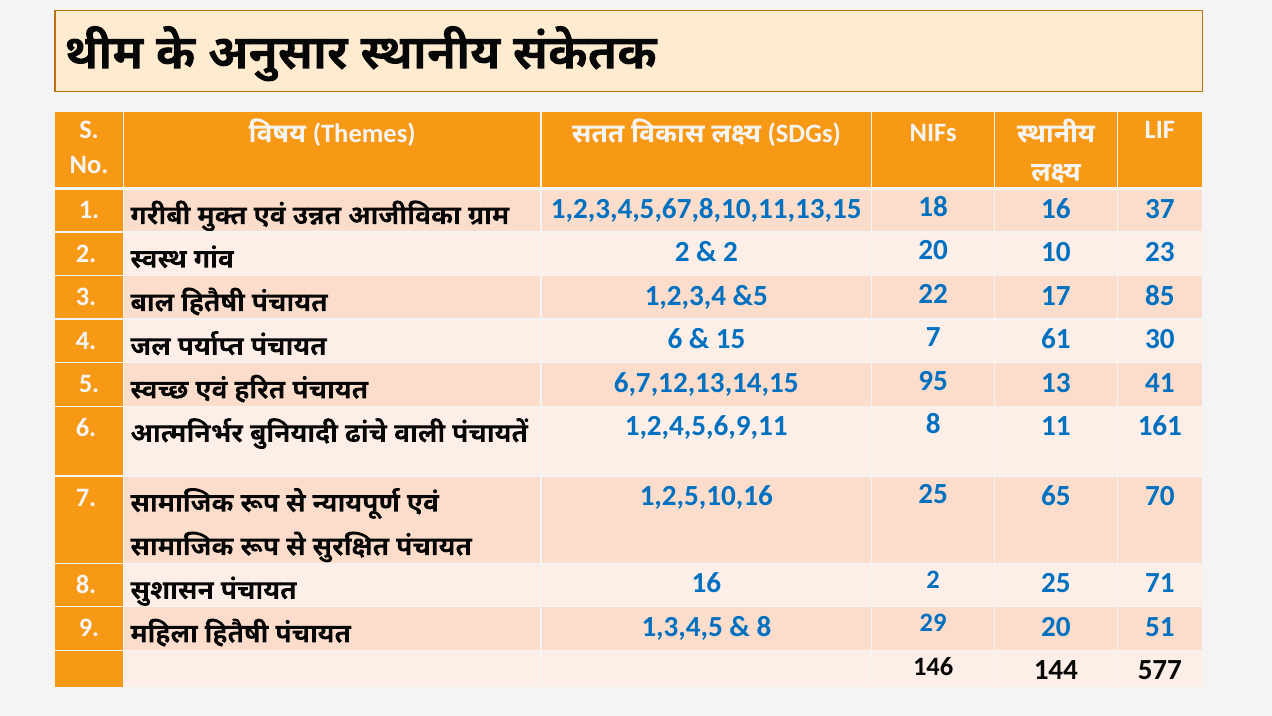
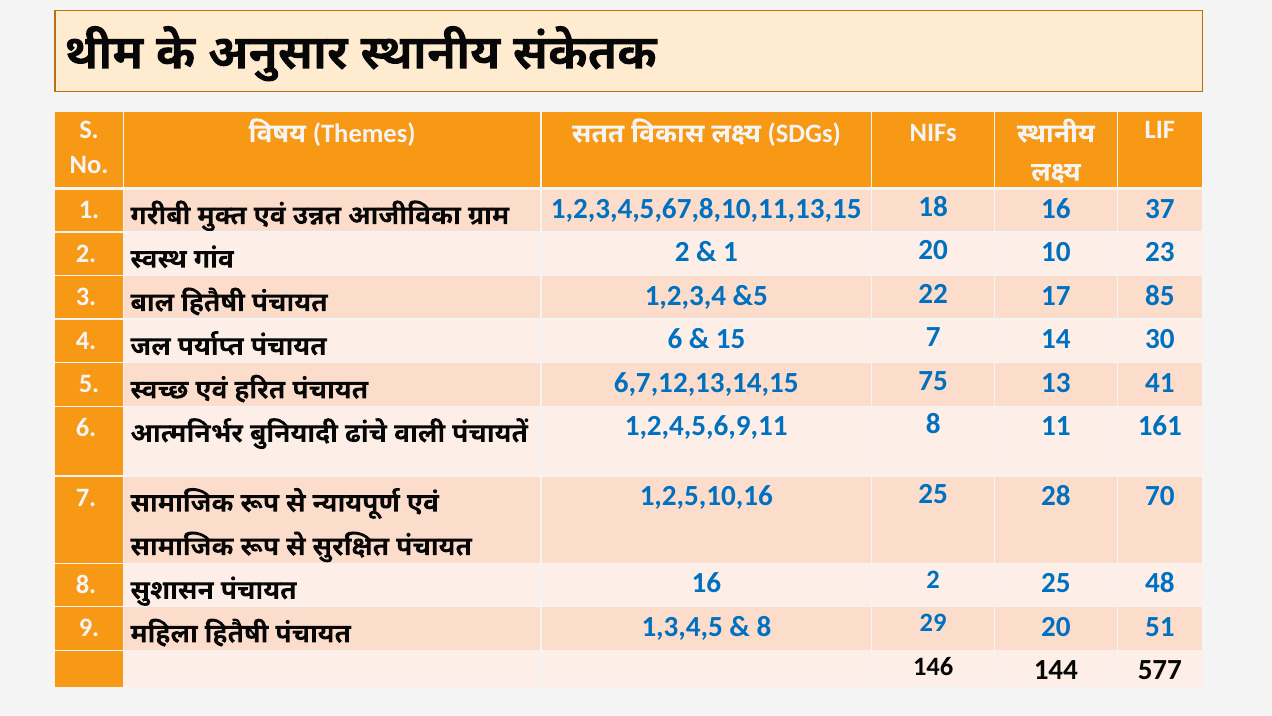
2 at (730, 252): 2 -> 1
61: 61 -> 14
95: 95 -> 75
65: 65 -> 28
71: 71 -> 48
